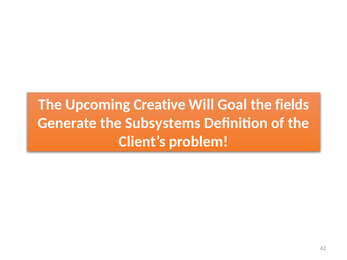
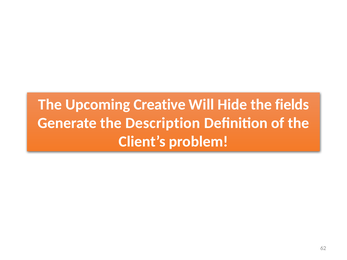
Goal: Goal -> Hide
Subsystems: Subsystems -> Description
